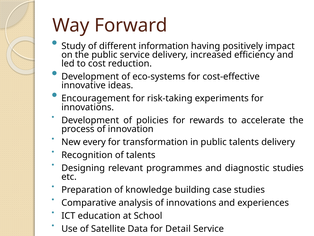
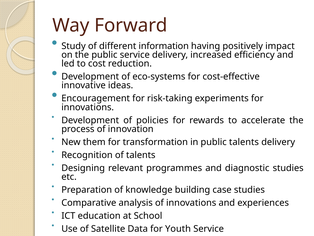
every: every -> them
Detail: Detail -> Youth
